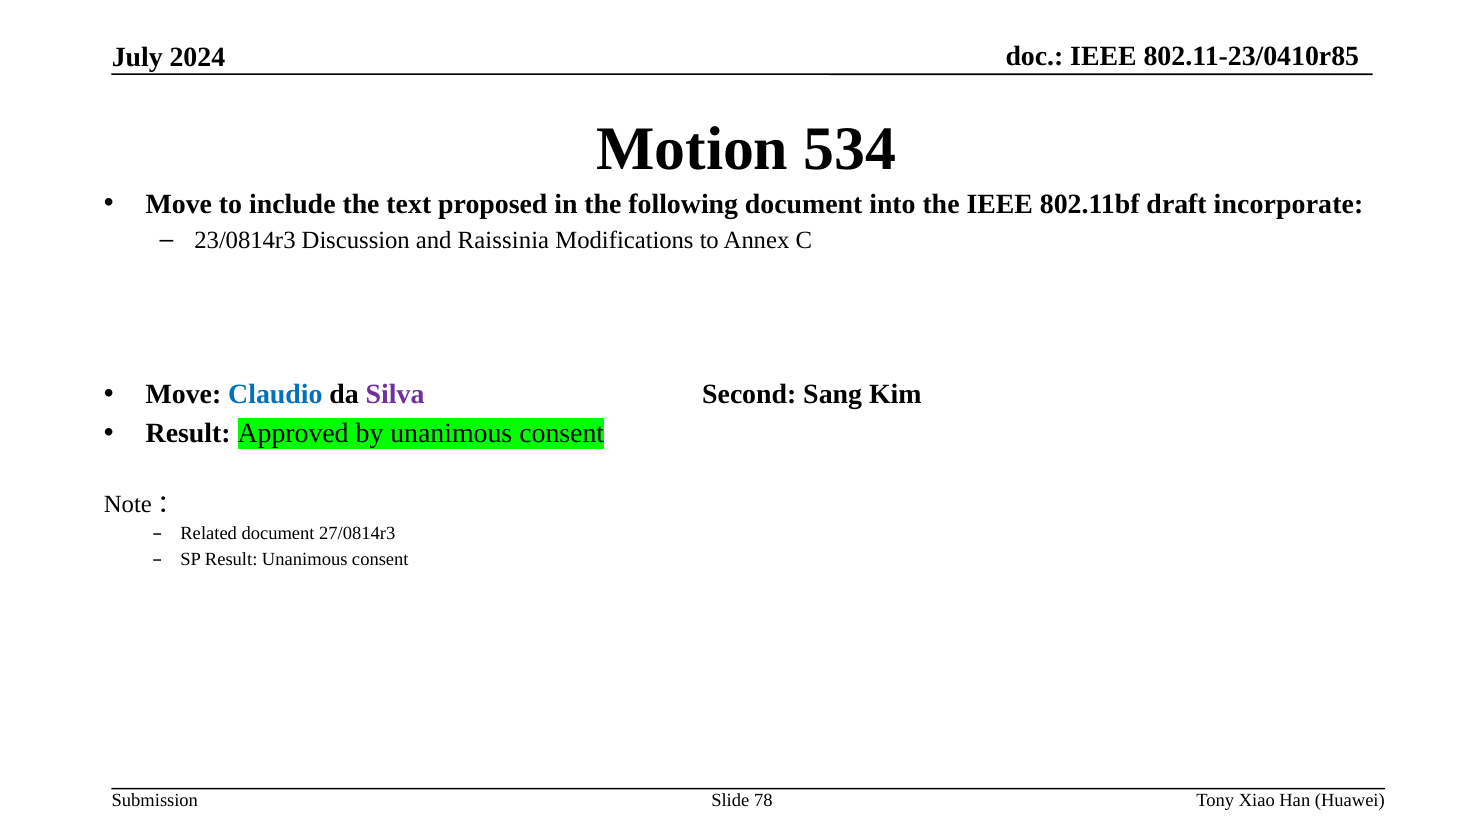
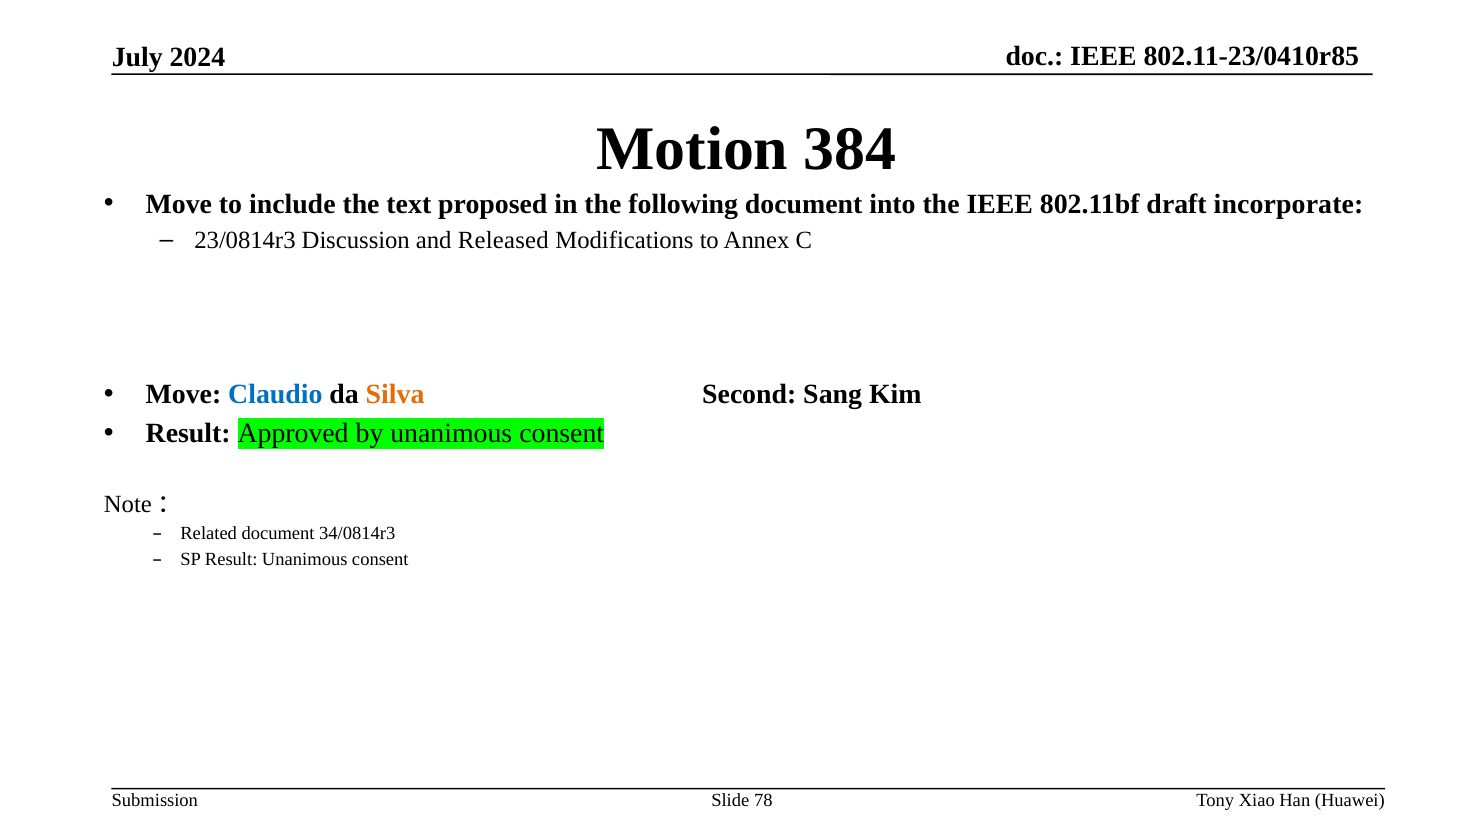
534: 534 -> 384
Raissinia: Raissinia -> Released
Silva colour: purple -> orange
27/0814r3: 27/0814r3 -> 34/0814r3
